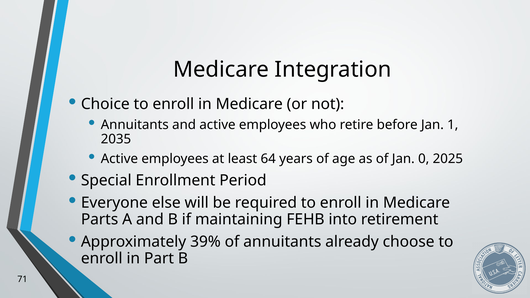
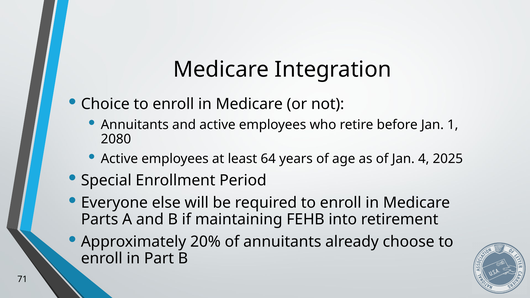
2035: 2035 -> 2080
0: 0 -> 4
39%: 39% -> 20%
